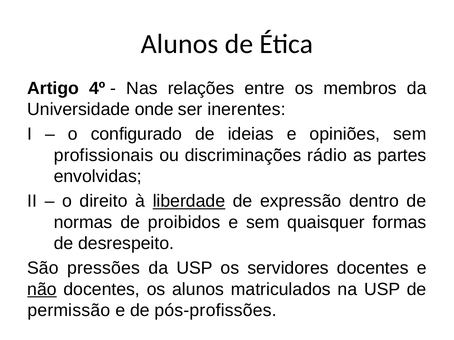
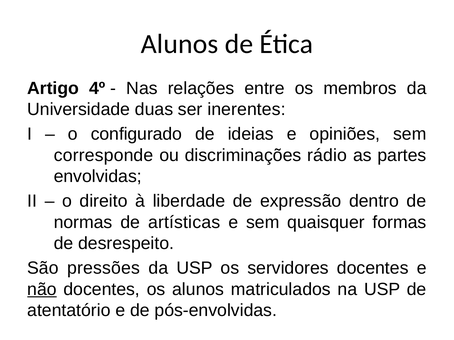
onde: onde -> duas
profissionais: profissionais -> corresponde
liberdade underline: present -> none
proibidos: proibidos -> artísticas
permissão: permissão -> atentatório
pós-profissões: pós-profissões -> pós-envolvidas
